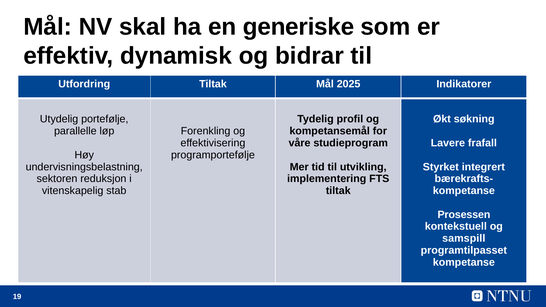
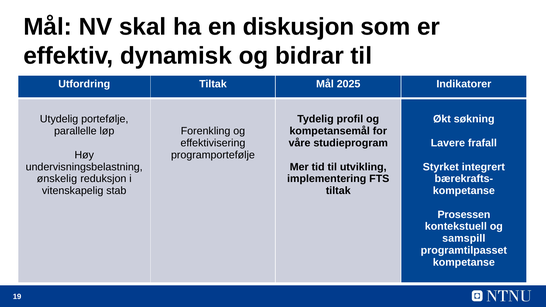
generiske: generiske -> diskusjon
sektoren: sektoren -> ønskelig
